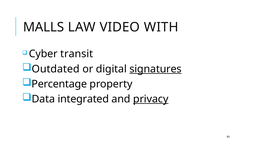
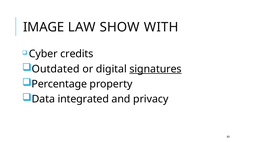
MALLS: MALLS -> IMAGE
VIDEO: VIDEO -> SHOW
transit: transit -> credits
privacy underline: present -> none
